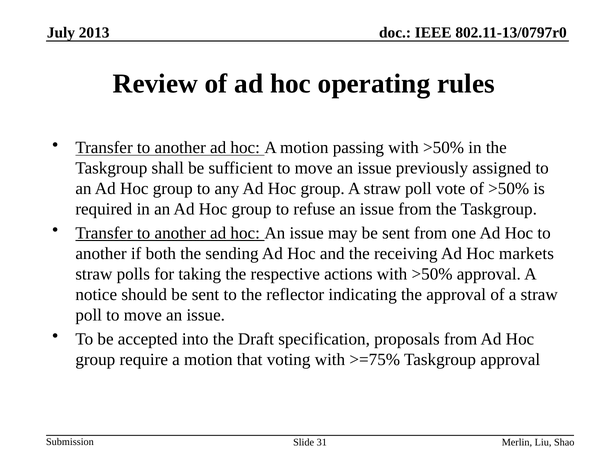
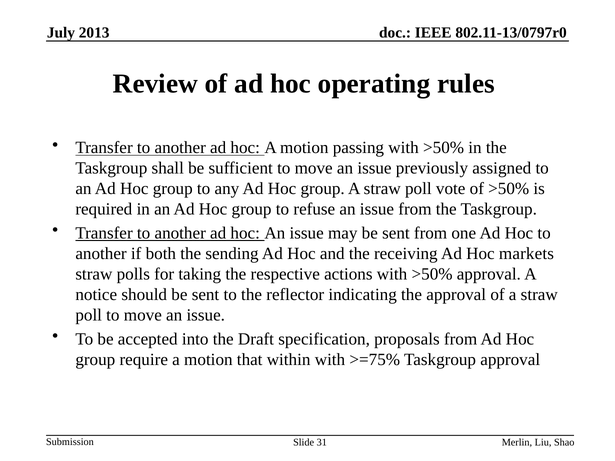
voting: voting -> within
